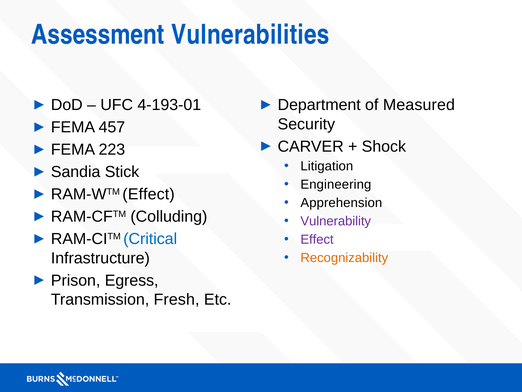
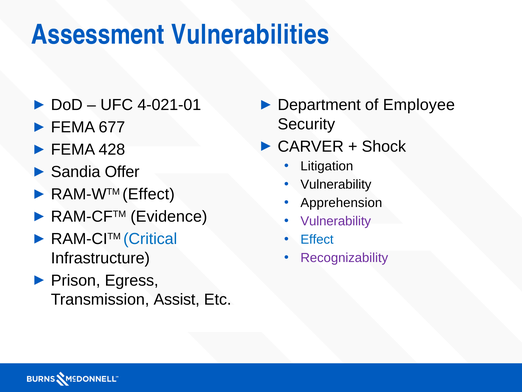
4-193-01: 4-193-01 -> 4-021-01
Measured: Measured -> Employee
457: 457 -> 677
223: 223 -> 428
Stick: Stick -> Offer
Engineering at (336, 184): Engineering -> Vulnerability
Colluding: Colluding -> Evidence
Effect at (317, 239) colour: purple -> blue
Recognizability colour: orange -> purple
Fresh: Fresh -> Assist
